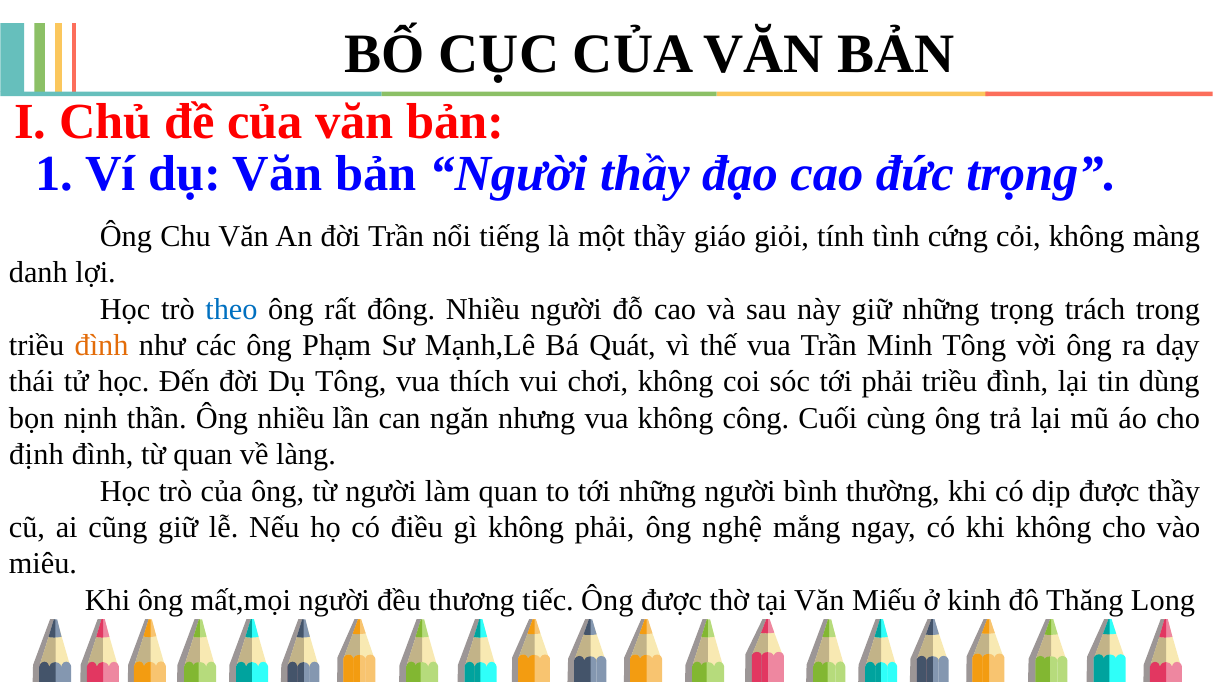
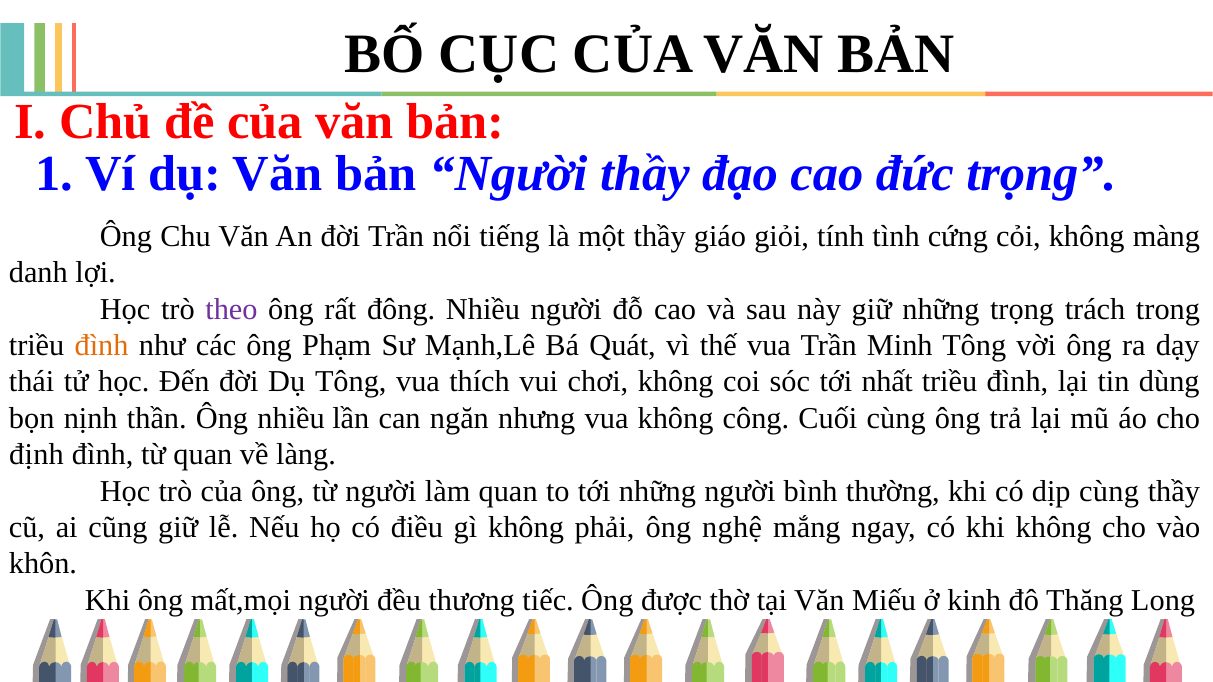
theo colour: blue -> purple
tới phải: phải -> nhất
dịp được: được -> cùng
miêu: miêu -> khôn
